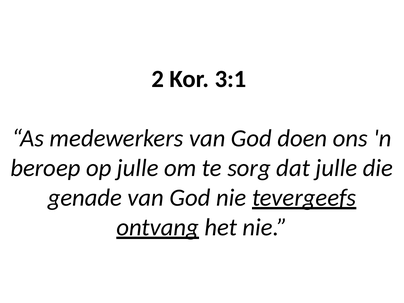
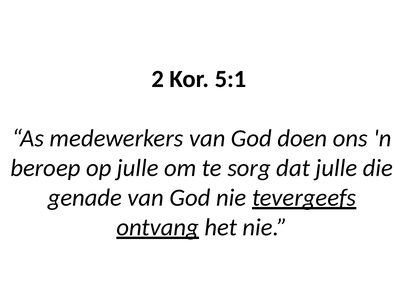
3:1: 3:1 -> 5:1
